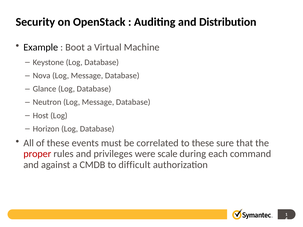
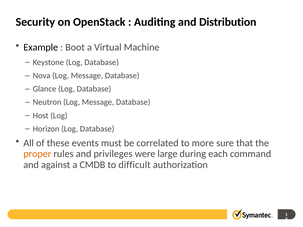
to these: these -> more
proper colour: red -> orange
scale: scale -> large
